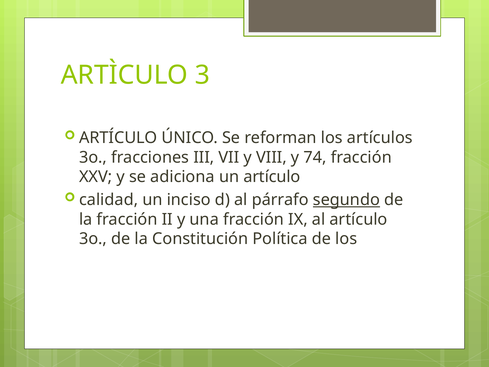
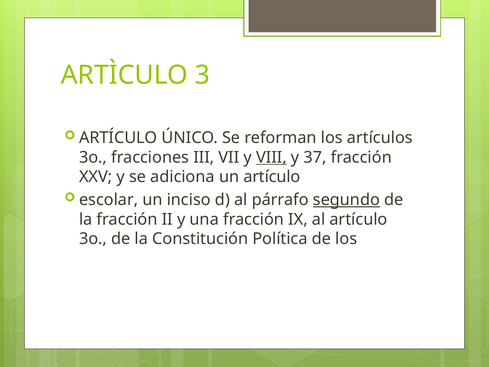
VIII underline: none -> present
74: 74 -> 37
calidad: calidad -> escolar
